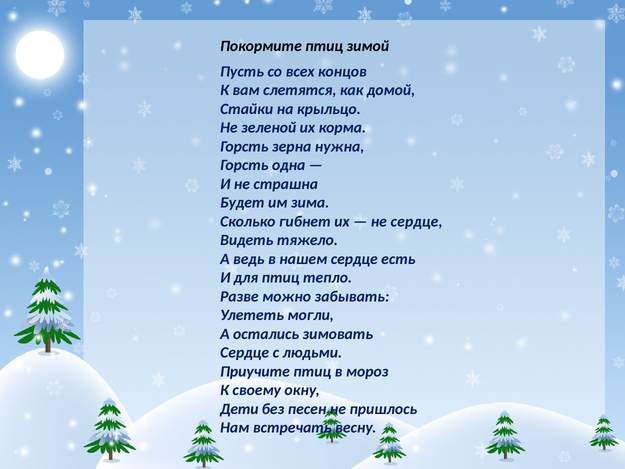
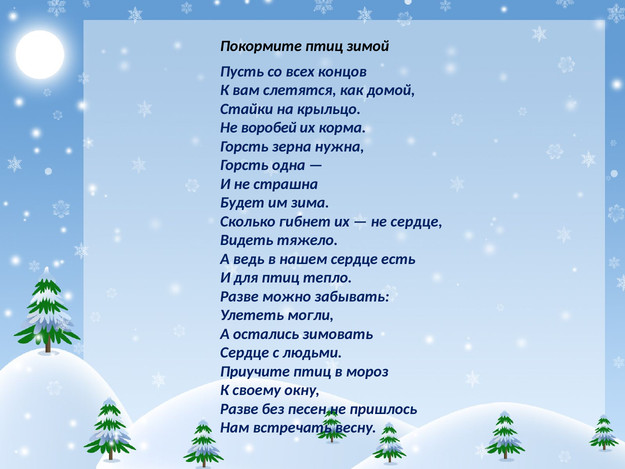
зеленой: зеленой -> воробей
Дети at (239, 409): Дети -> Разве
